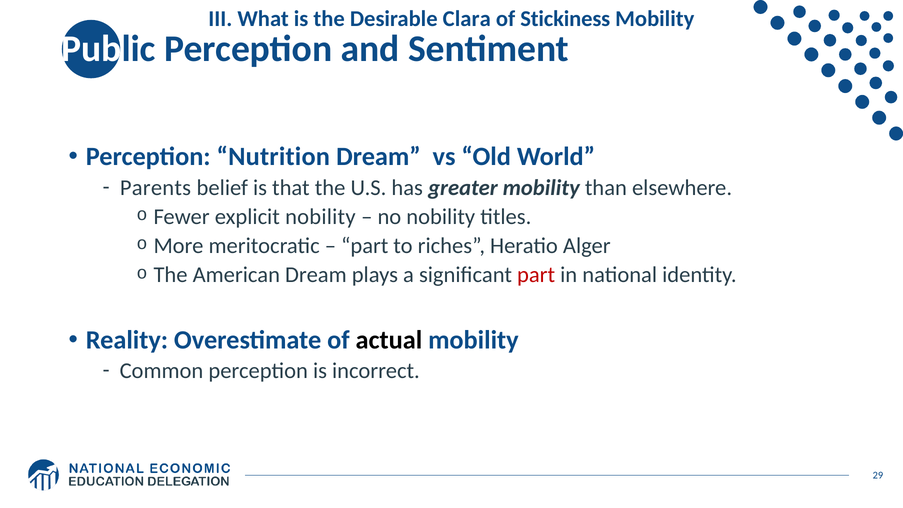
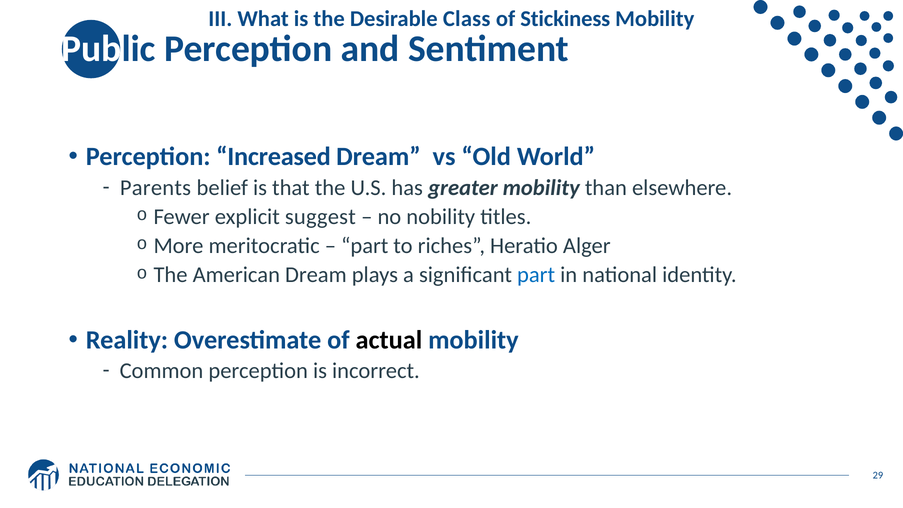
Clara: Clara -> Class
Nutrition: Nutrition -> Increased
explicit nobility: nobility -> suggest
part at (536, 275) colour: red -> blue
